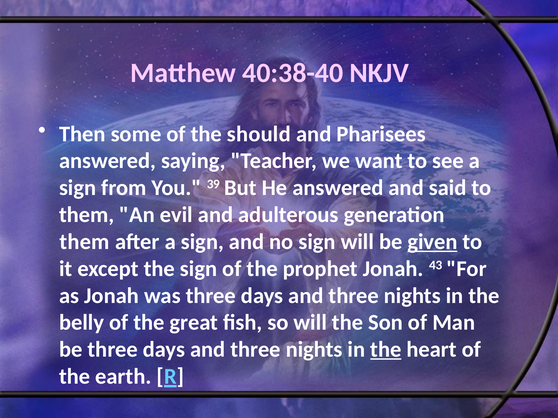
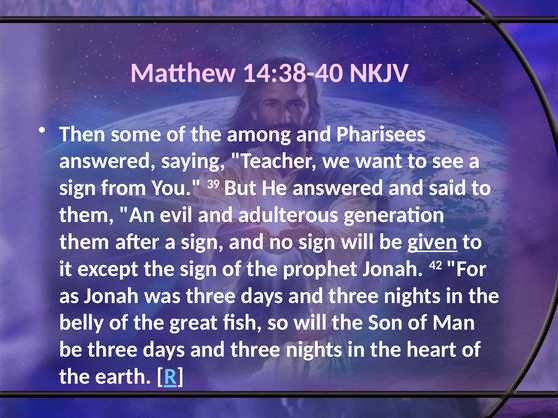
40:38-40: 40:38-40 -> 14:38-40
should: should -> among
43: 43 -> 42
the at (386, 350) underline: present -> none
